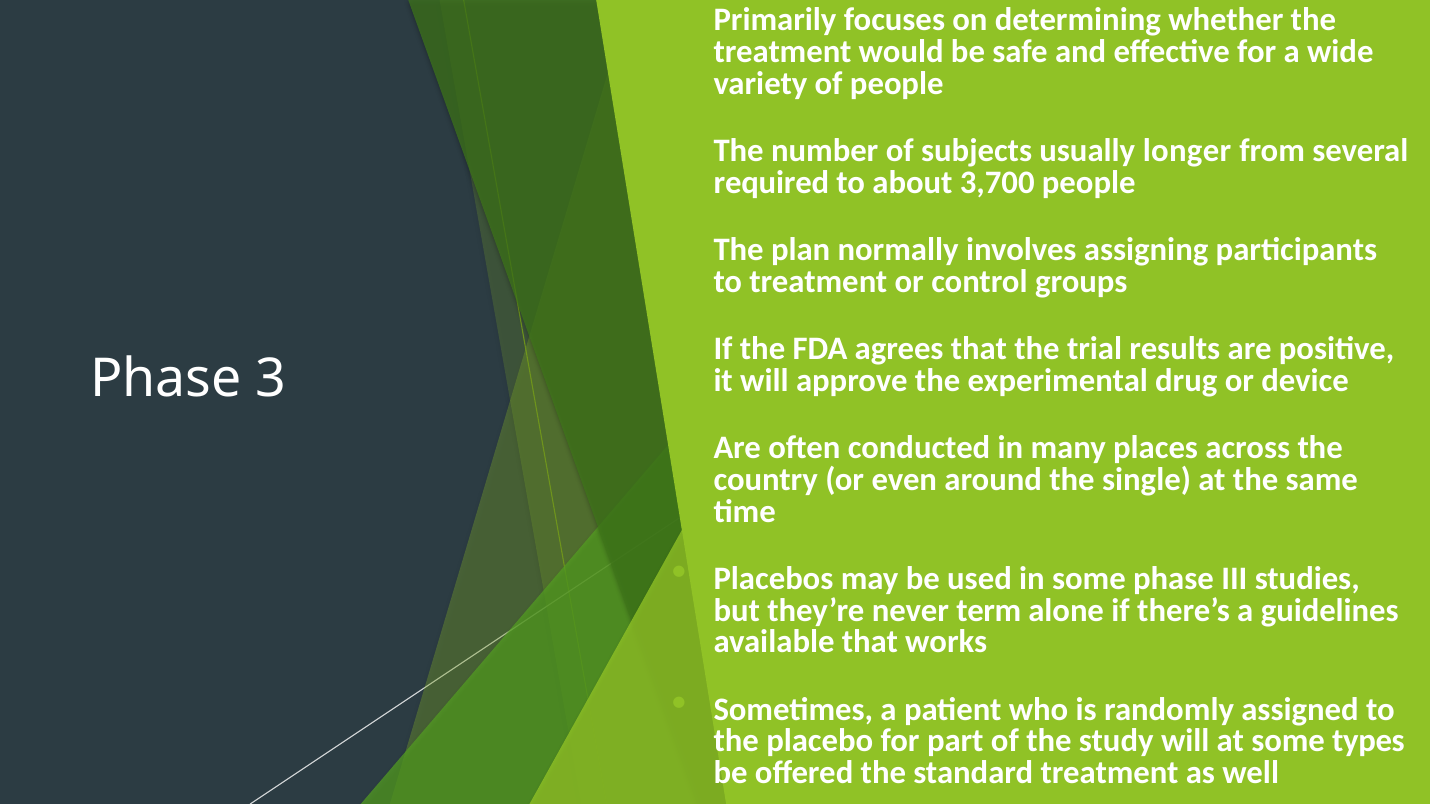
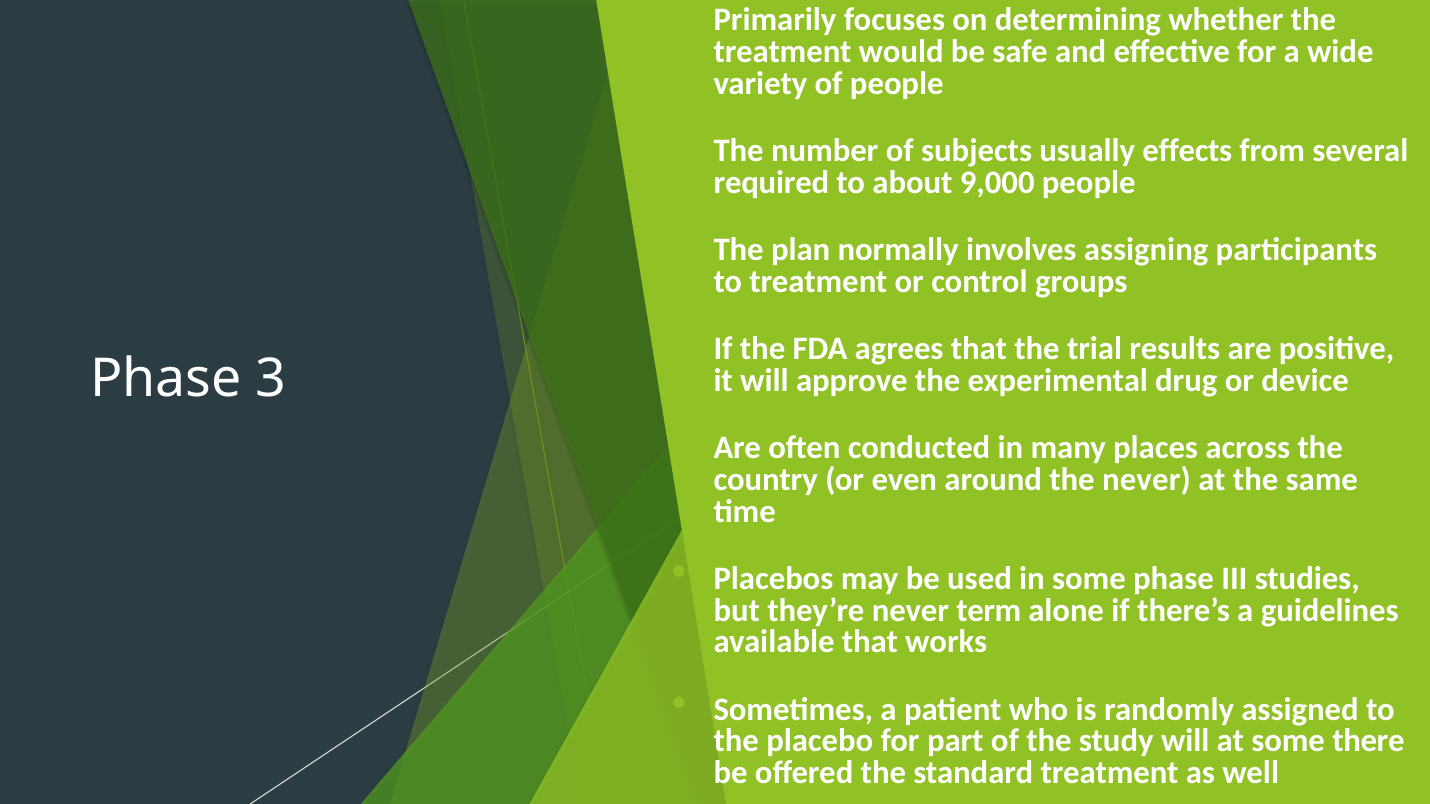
longer: longer -> effects
3,700: 3,700 -> 9,000
the single: single -> never
types: types -> there
